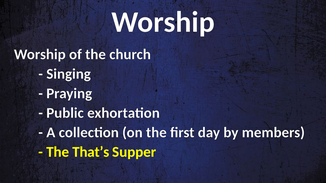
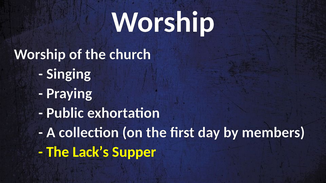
That’s: That’s -> Lack’s
